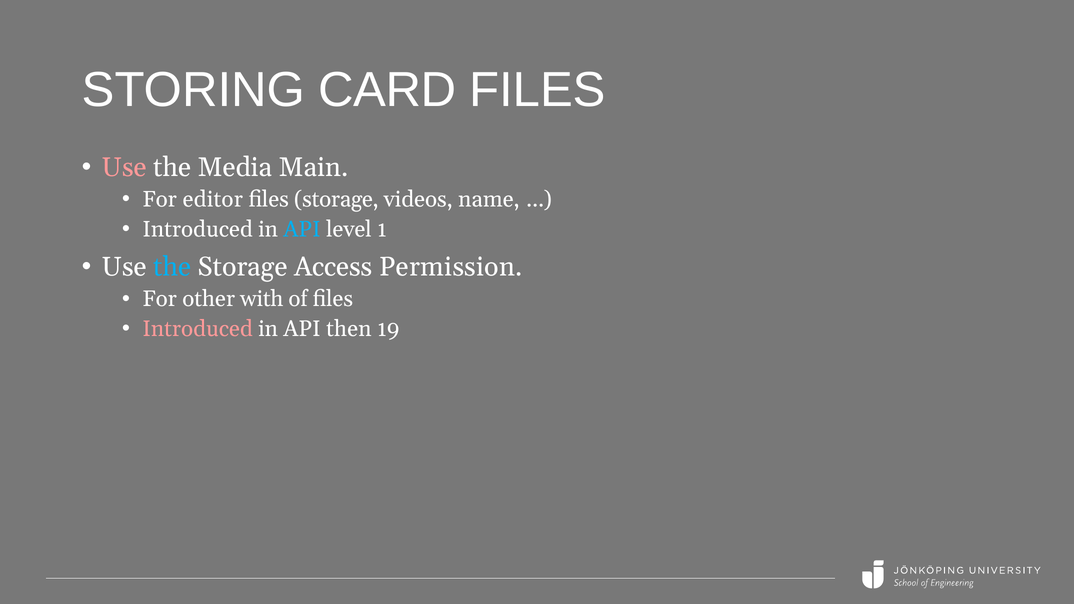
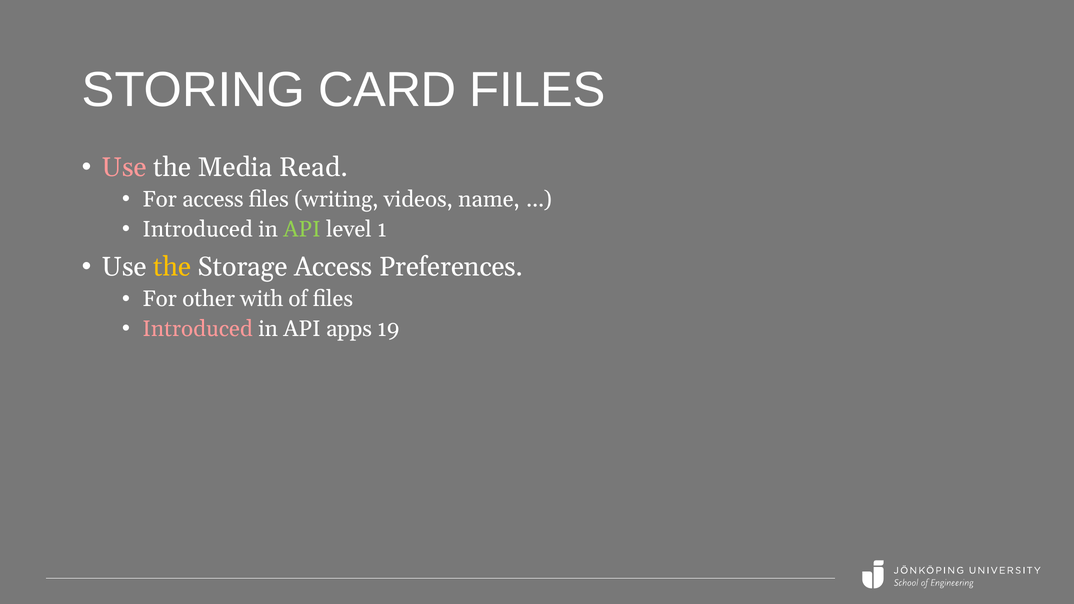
Main: Main -> Read
For editor: editor -> access
files storage: storage -> writing
API at (302, 229) colour: light blue -> light green
the at (172, 267) colour: light blue -> yellow
Permission: Permission -> Preferences
then: then -> apps
